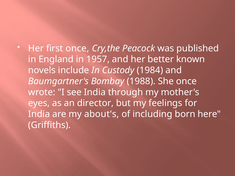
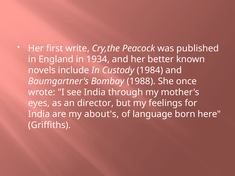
first once: once -> write
1957: 1957 -> 1934
including: including -> language
